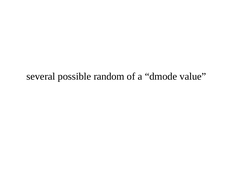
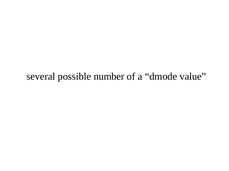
random: random -> number
